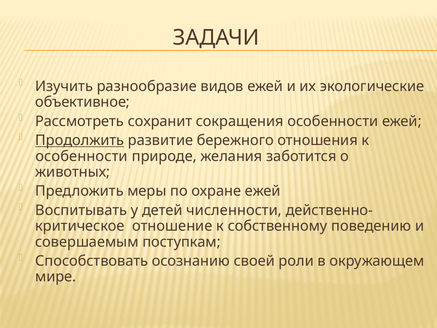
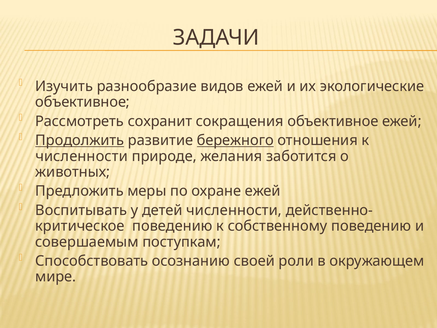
сокращения особенности: особенности -> объективное
бережного underline: none -> present
особенности at (82, 156): особенности -> численности
отношение at (172, 226): отношение -> поведению
